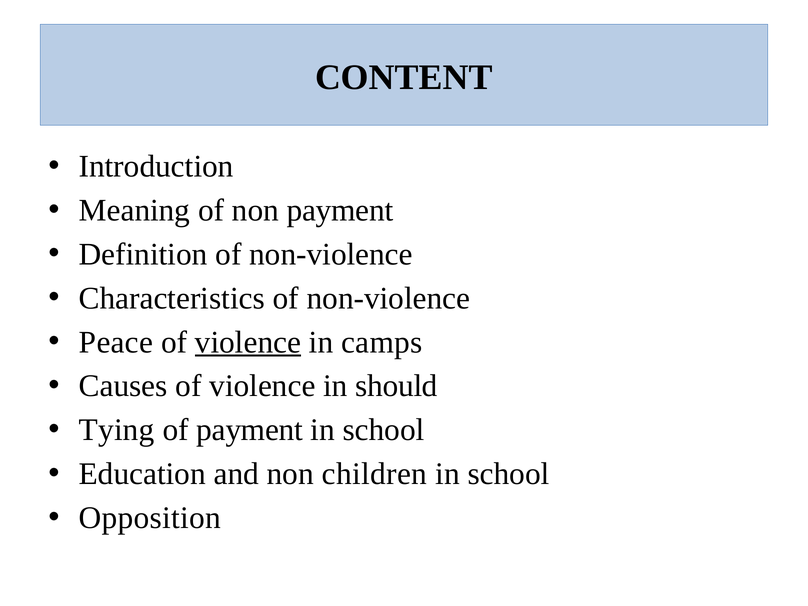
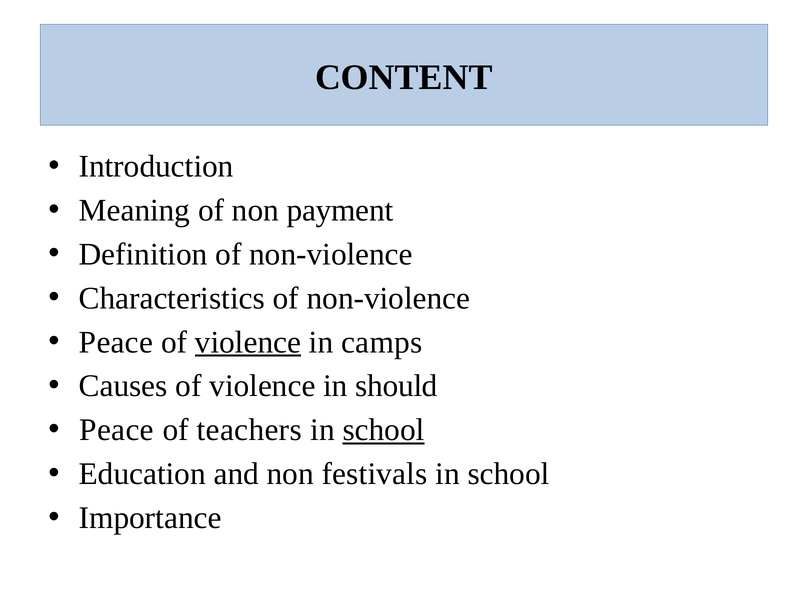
Tying at (117, 430): Tying -> Peace
of payment: payment -> teachers
school at (384, 430) underline: none -> present
children: children -> festivals
Opposition: Opposition -> Importance
